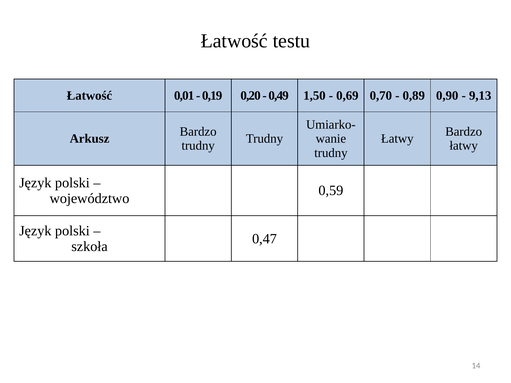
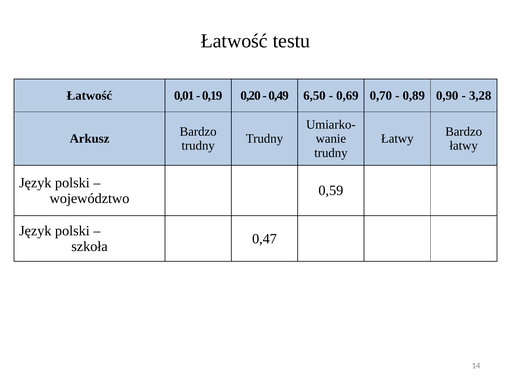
1,50: 1,50 -> 6,50
9,13: 9,13 -> 3,28
